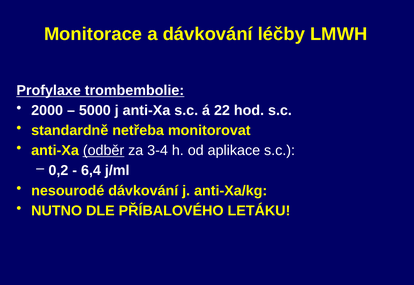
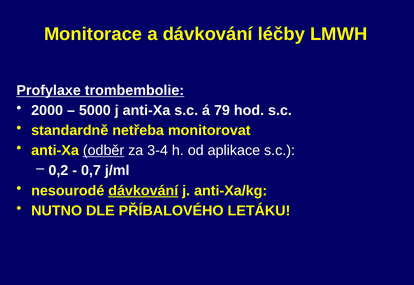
22: 22 -> 79
6,4: 6,4 -> 0,7
dávkování at (143, 191) underline: none -> present
